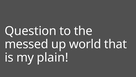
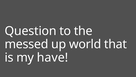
plain: plain -> have
